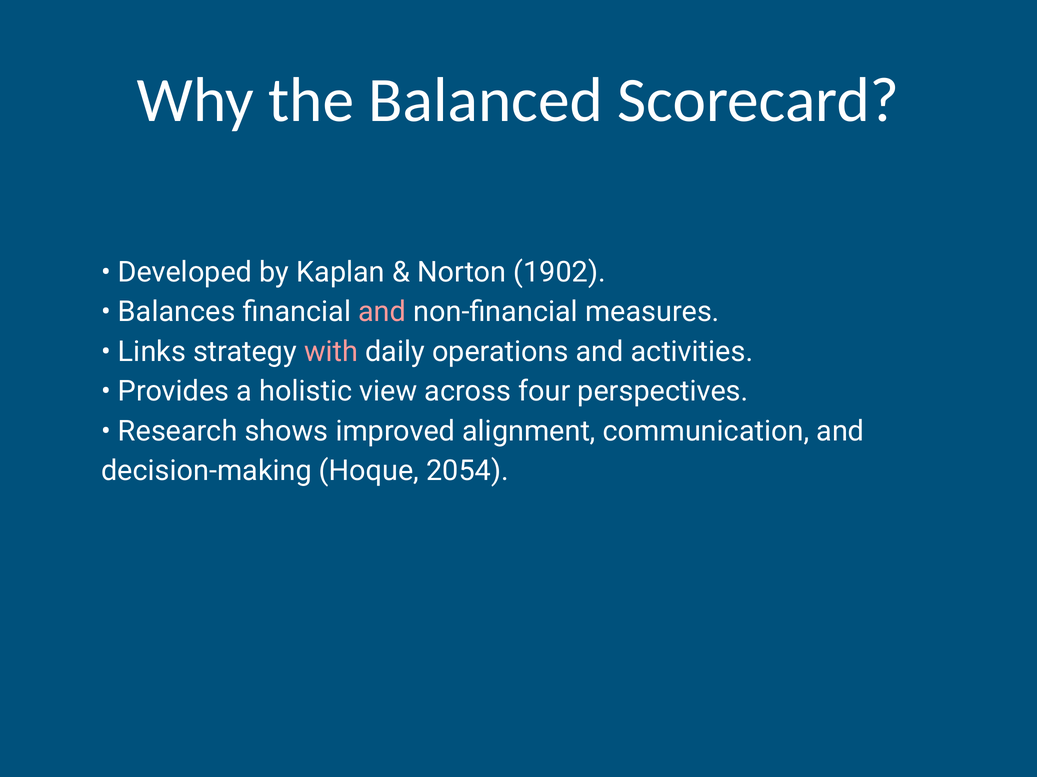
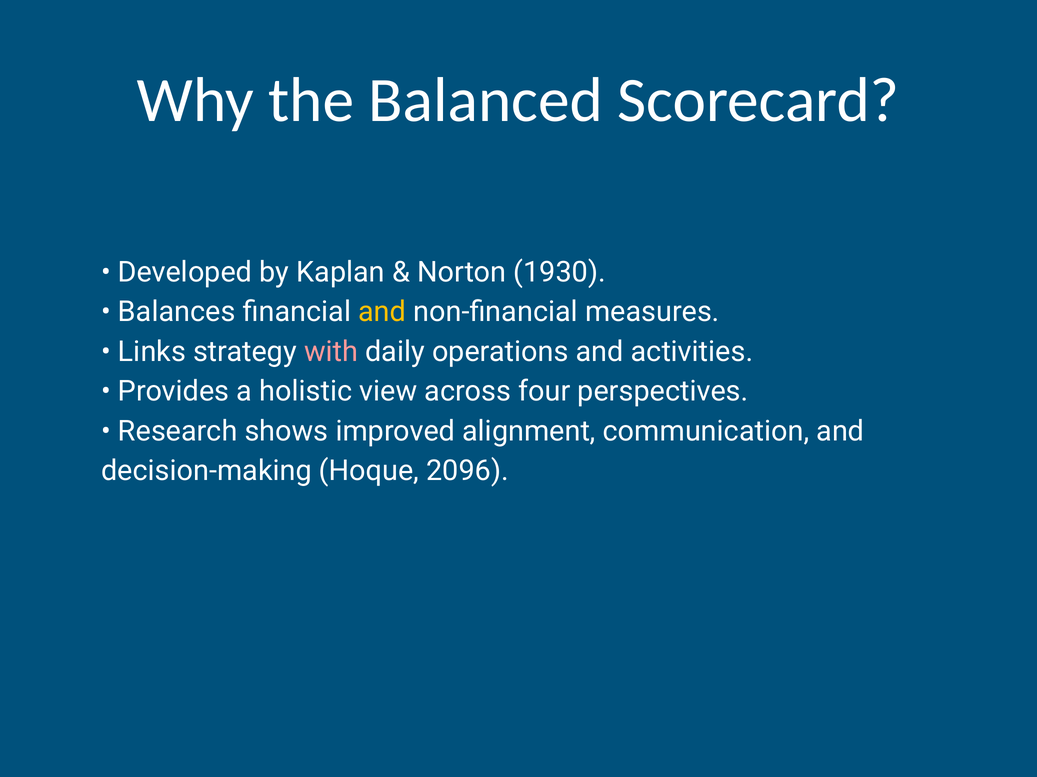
1902: 1902 -> 1930
and at (382, 312) colour: pink -> yellow
2054: 2054 -> 2096
